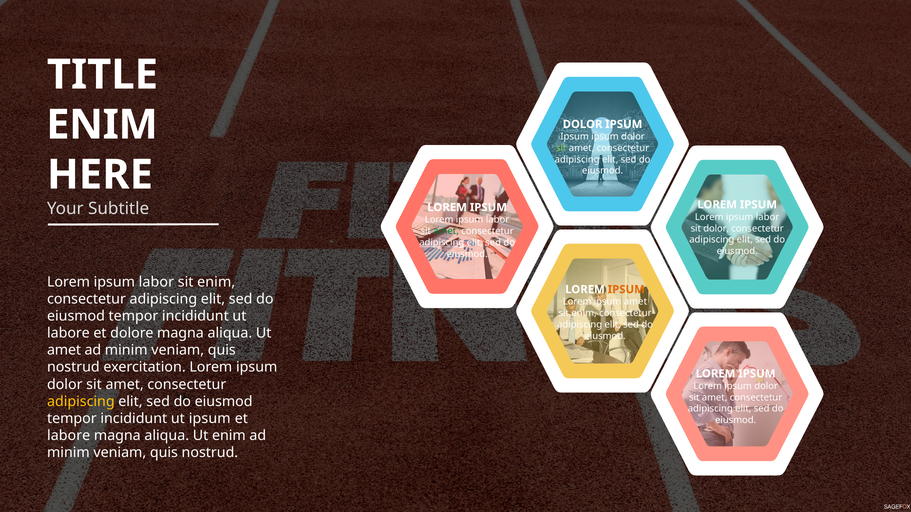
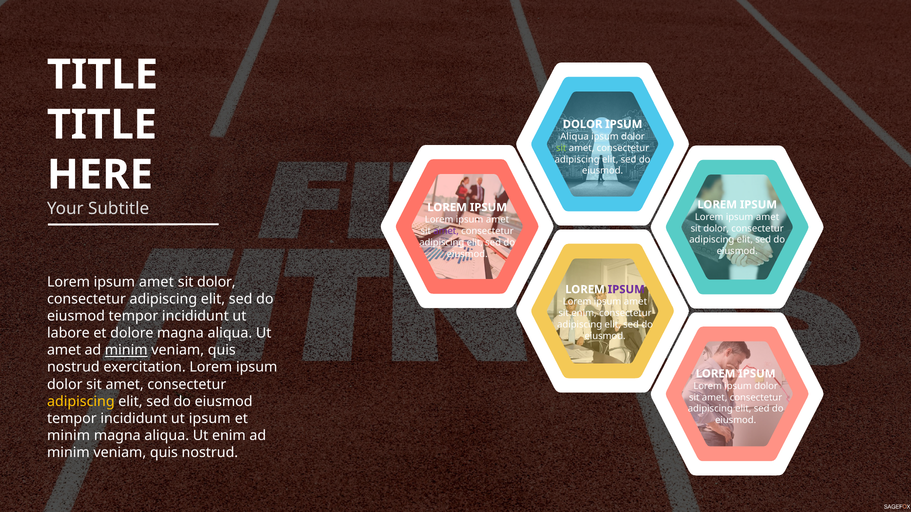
ENIM at (102, 125): ENIM -> TITLE
Ipsum at (575, 137): Ipsum -> Aliqua
labor at (768, 217): labor -> amet
labor at (498, 220): labor -> amet
amet at (446, 231) colour: green -> purple
labor at (156, 282): labor -> amet
enim at (216, 282): enim -> dolor
IPSUM at (626, 290) colour: orange -> purple
minim at (126, 351) underline: none -> present
labore at (69, 436): labore -> minim
